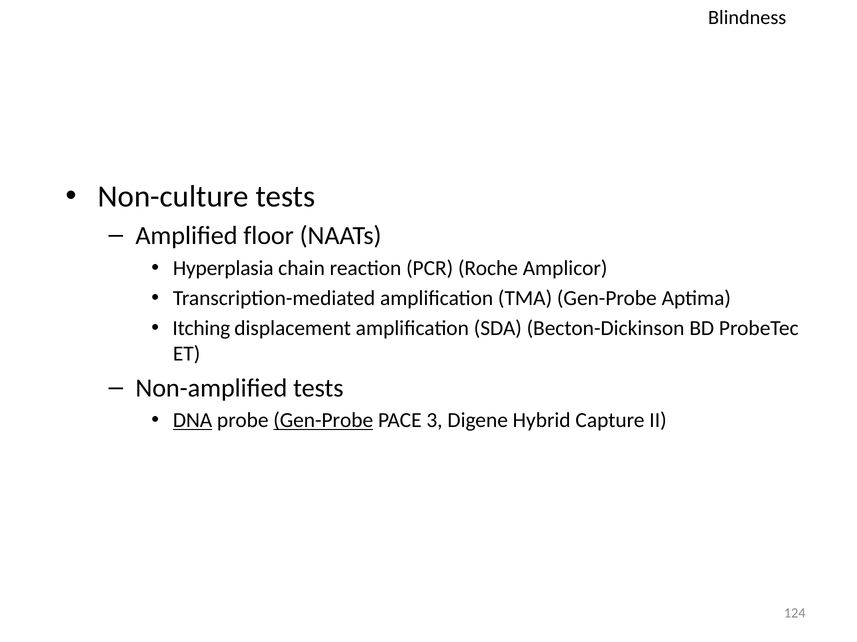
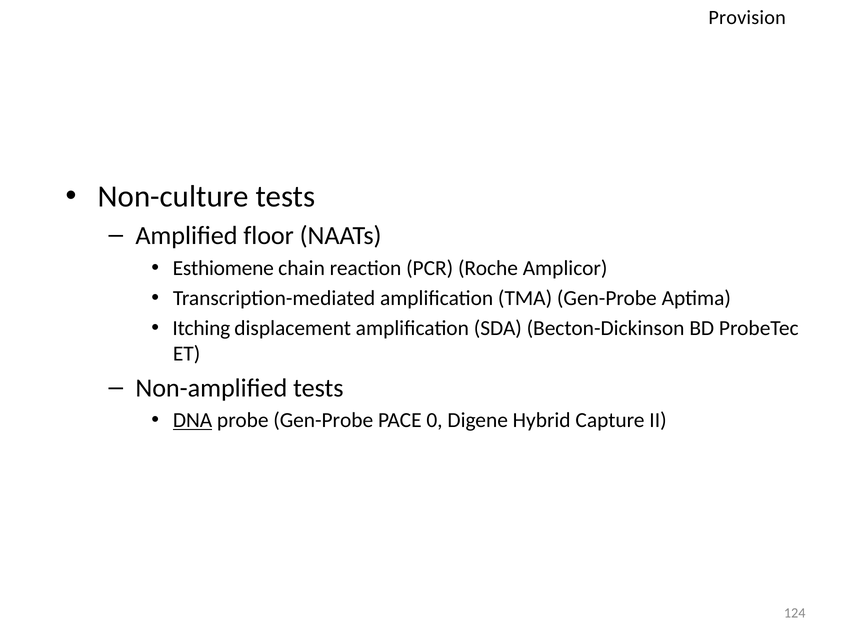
Blindness: Blindness -> Provision
Hyperplasia: Hyperplasia -> Esthiomene
Gen-Probe at (323, 421) underline: present -> none
3: 3 -> 0
